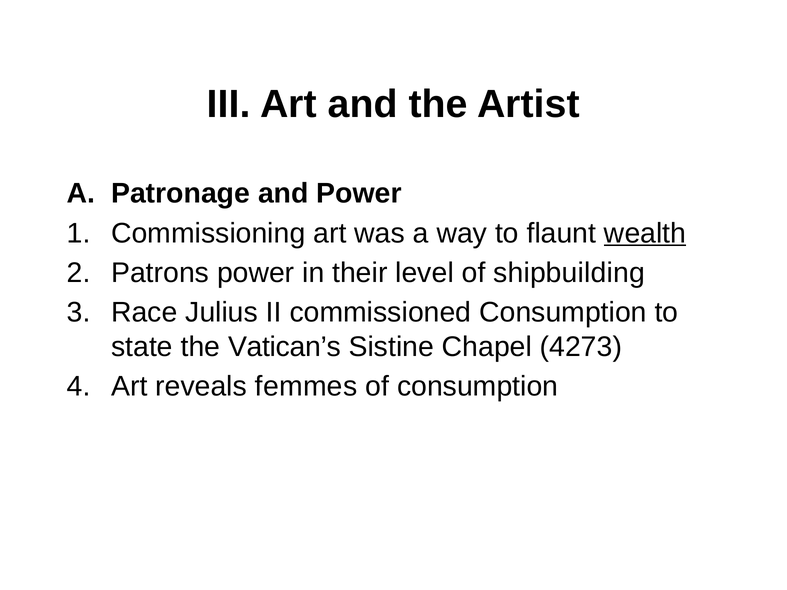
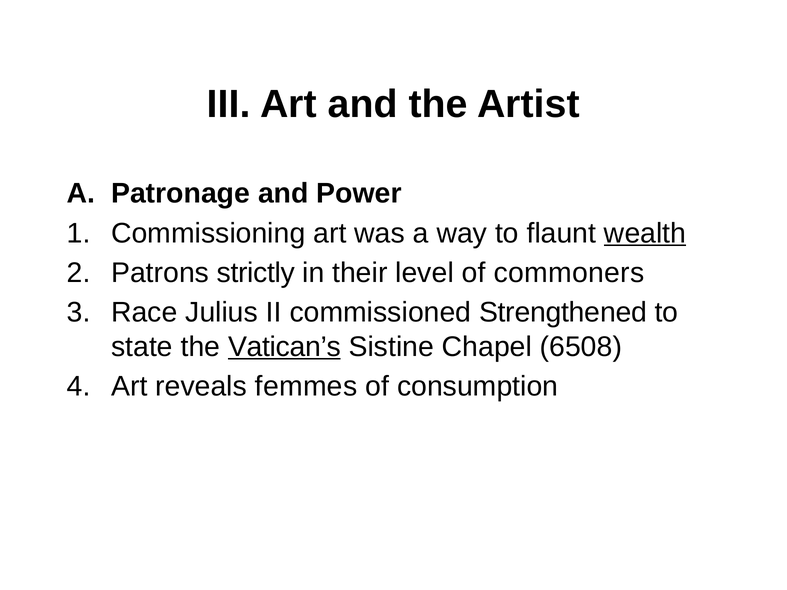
Patrons power: power -> strictly
shipbuilding: shipbuilding -> commoners
commissioned Consumption: Consumption -> Strengthened
Vatican’s underline: none -> present
4273: 4273 -> 6508
